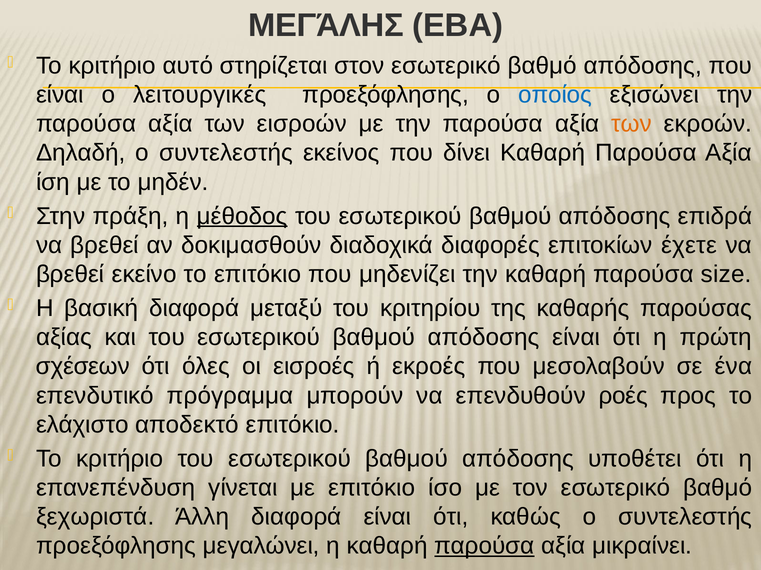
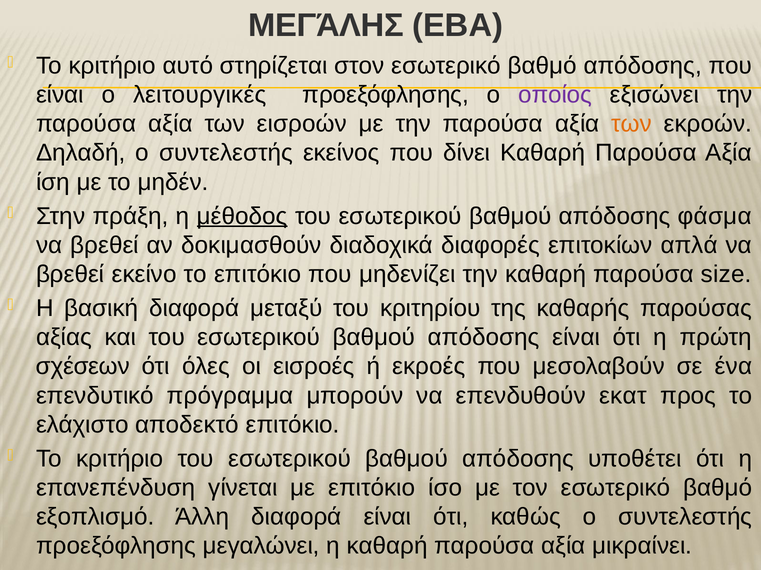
οποίος colour: blue -> purple
επιδρά: επιδρά -> φάσμα
έχετε: έχετε -> απλά
ροές: ροές -> εκατ
ξεχωριστά: ξεχωριστά -> εξοπλισμό
παρούσα at (484, 547) underline: present -> none
